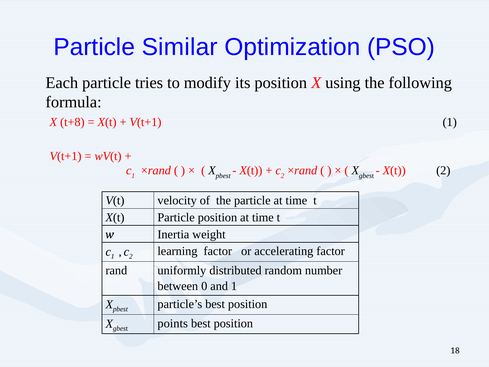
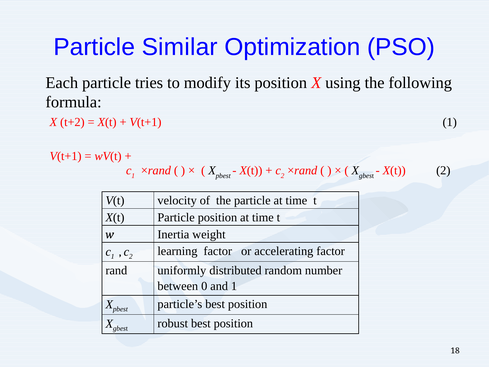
t+8: t+8 -> t+2
points: points -> robust
